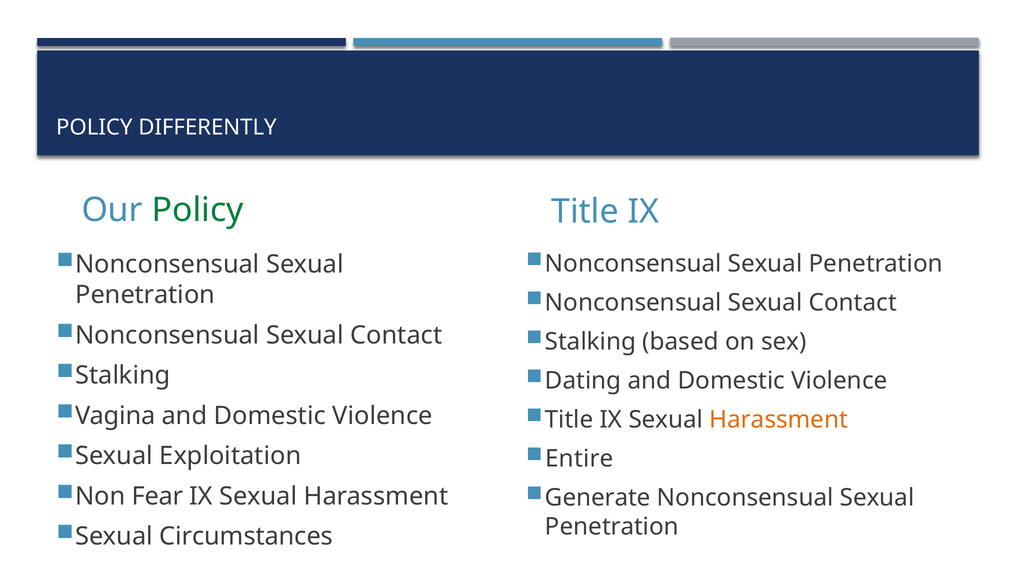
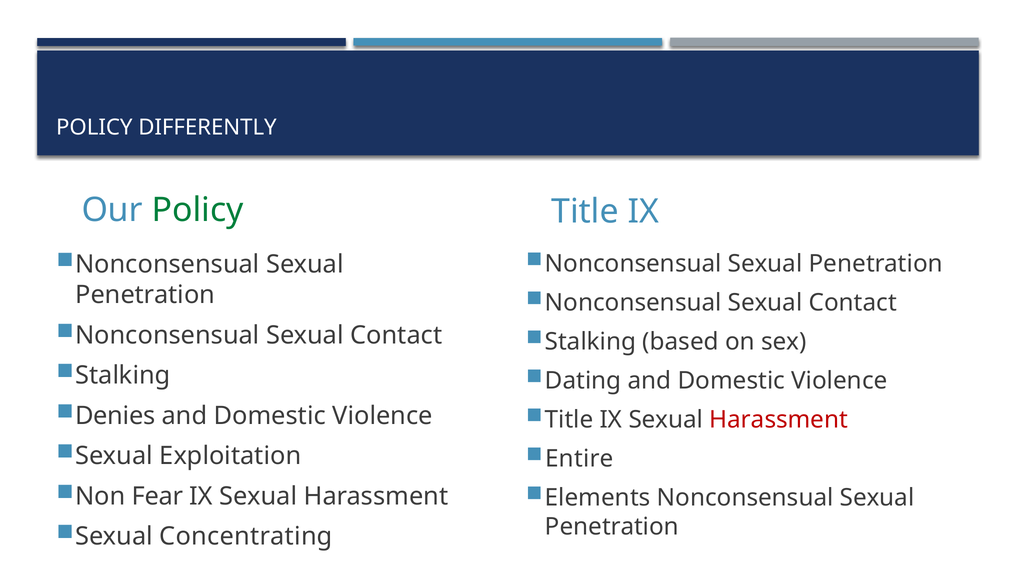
Vagina: Vagina -> Denies
Harassment at (779, 420) colour: orange -> red
Generate: Generate -> Elements
Circumstances: Circumstances -> Concentrating
